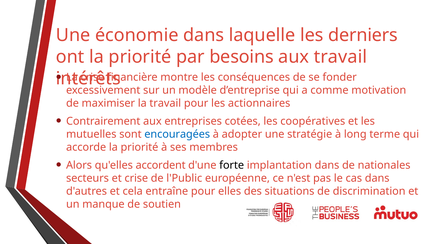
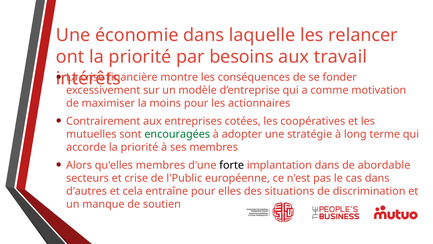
derniers: derniers -> relancer
la travail: travail -> moins
encouragées colour: blue -> green
qu'elles accordent: accordent -> membres
nationales: nationales -> abordable
